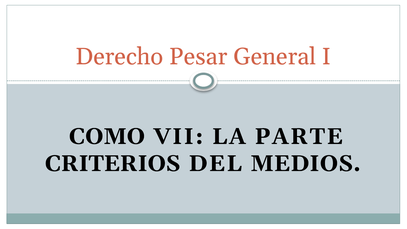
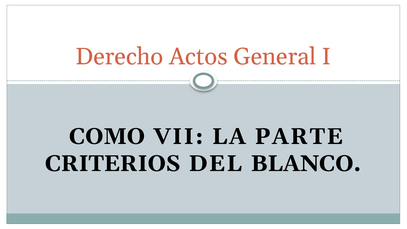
Pesar: Pesar -> Actos
MEDIOS: MEDIOS -> BLANCO
